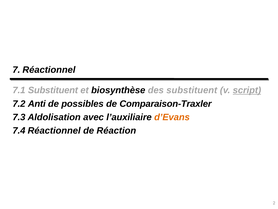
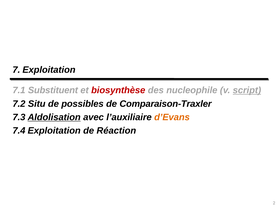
7 Réactionnel: Réactionnel -> Exploitation
biosynthèse colour: black -> red
des substituent: substituent -> nucleophile
Anti: Anti -> Situ
Aldolisation underline: none -> present
7.4 Réactionnel: Réactionnel -> Exploitation
